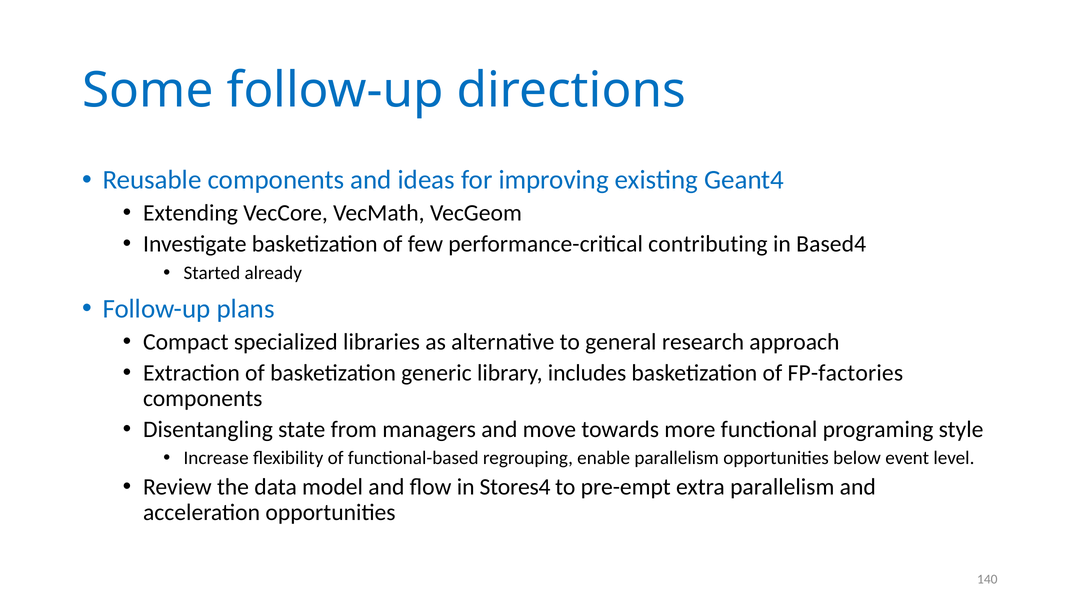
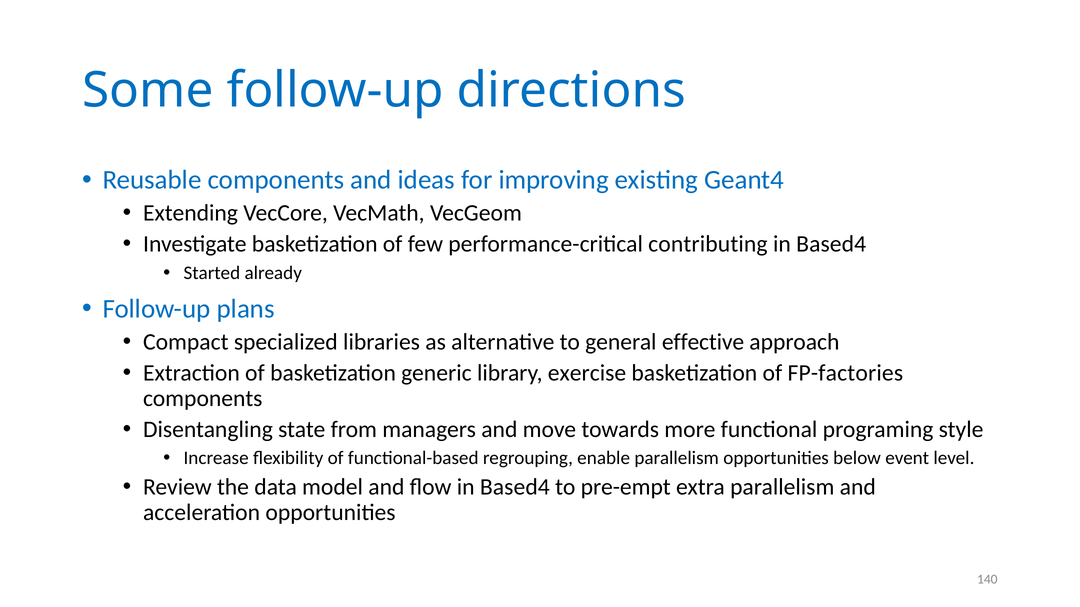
research: research -> effective
includes: includes -> exercise
flow in Stores4: Stores4 -> Based4
